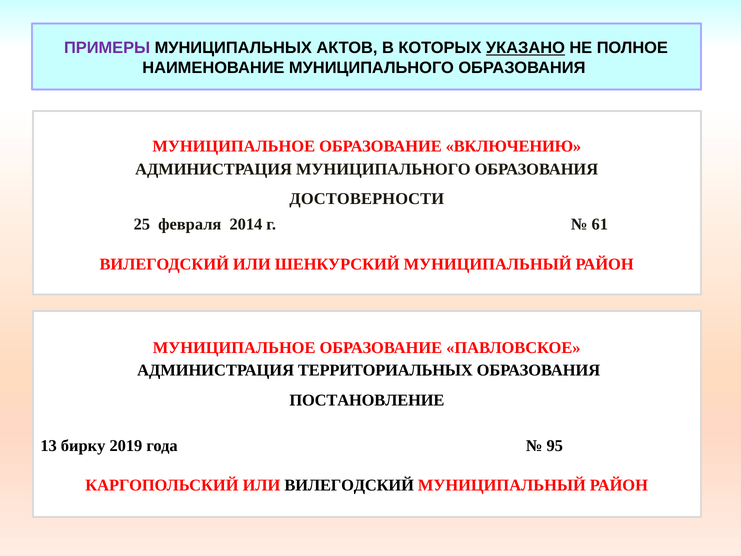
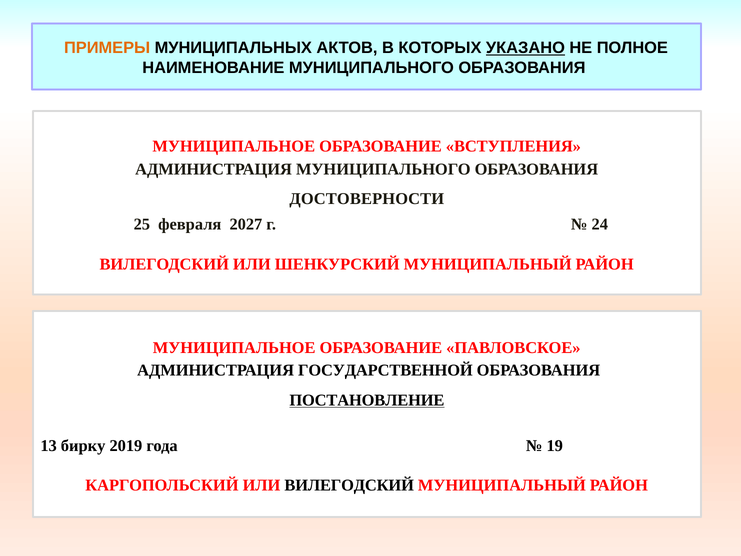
ПРИМЕРЫ colour: purple -> orange
ВКЛЮЧЕНИЮ: ВКЛЮЧЕНИЮ -> ВСТУПЛЕНИЯ
2014: 2014 -> 2027
61: 61 -> 24
ТЕРРИТОРИАЛЬНЫХ: ТЕРРИТОРИАЛЬНЫХ -> ГОСУДАРСТВЕННОЙ
ПОСТАНОВЛЕНИЕ underline: none -> present
95: 95 -> 19
